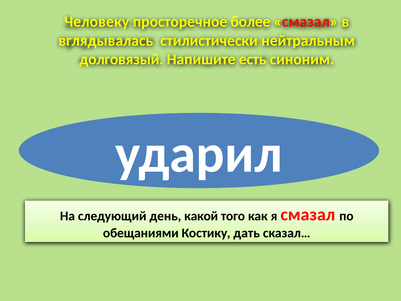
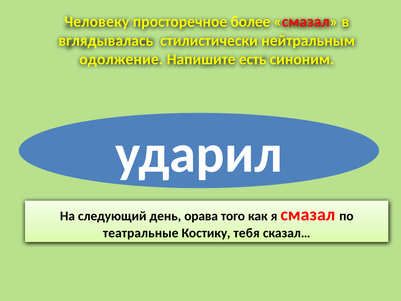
долговязый: долговязый -> одолжение
какой: какой -> орава
обещаниями: обещаниями -> театральные
дать: дать -> тебя
